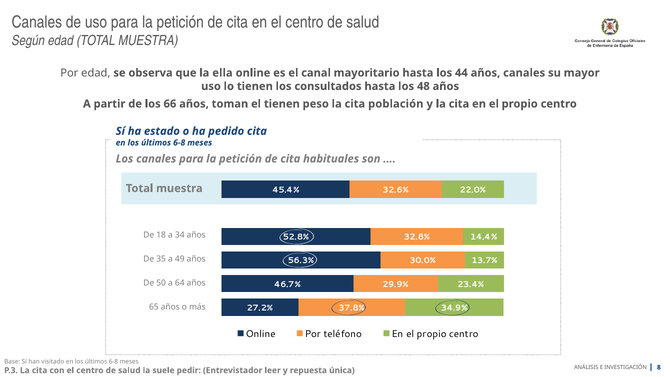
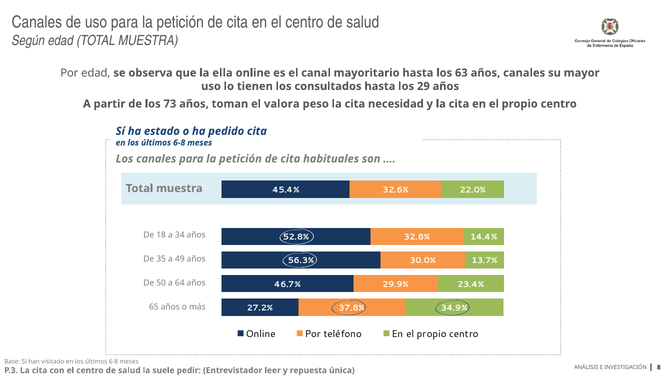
44: 44 -> 63
48: 48 -> 29
66: 66 -> 73
el tienen: tienen -> valora
población: población -> necesidad
